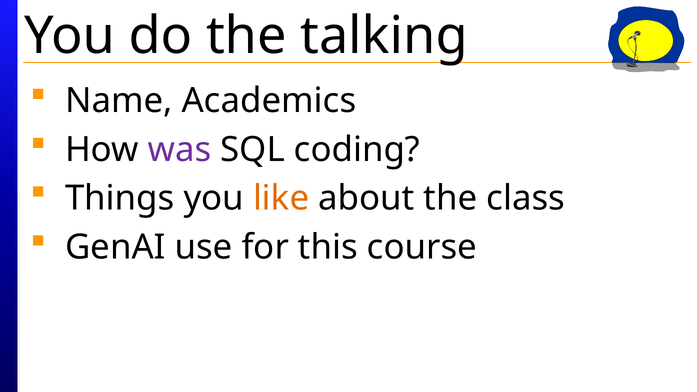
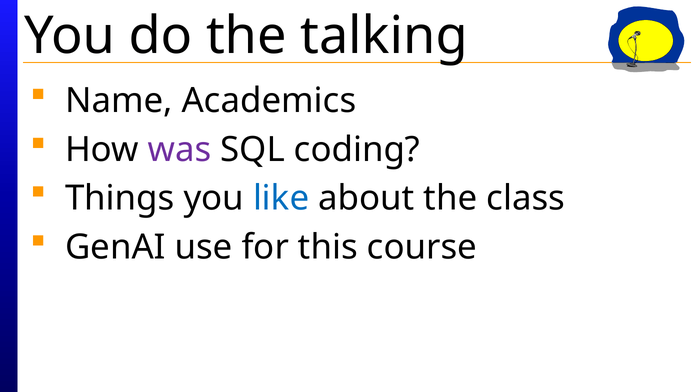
like colour: orange -> blue
